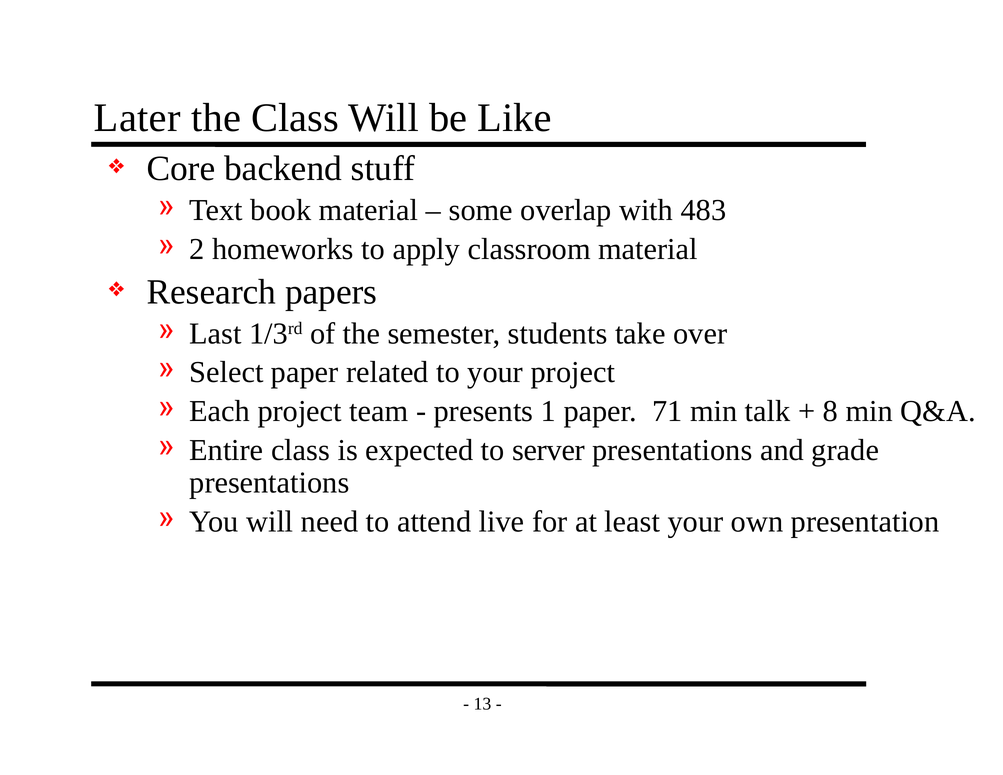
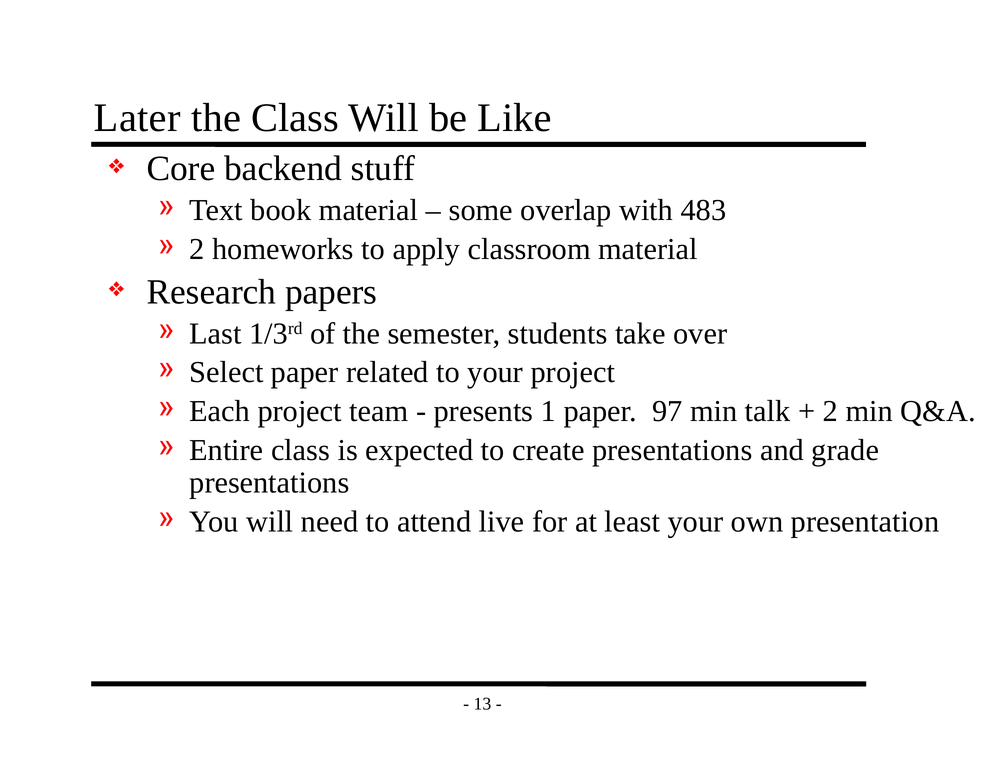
71: 71 -> 97
8 at (830, 411): 8 -> 2
server: server -> create
